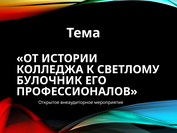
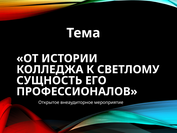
БУЛОЧНИК: БУЛОЧНИК -> СУЩНОСТЬ
